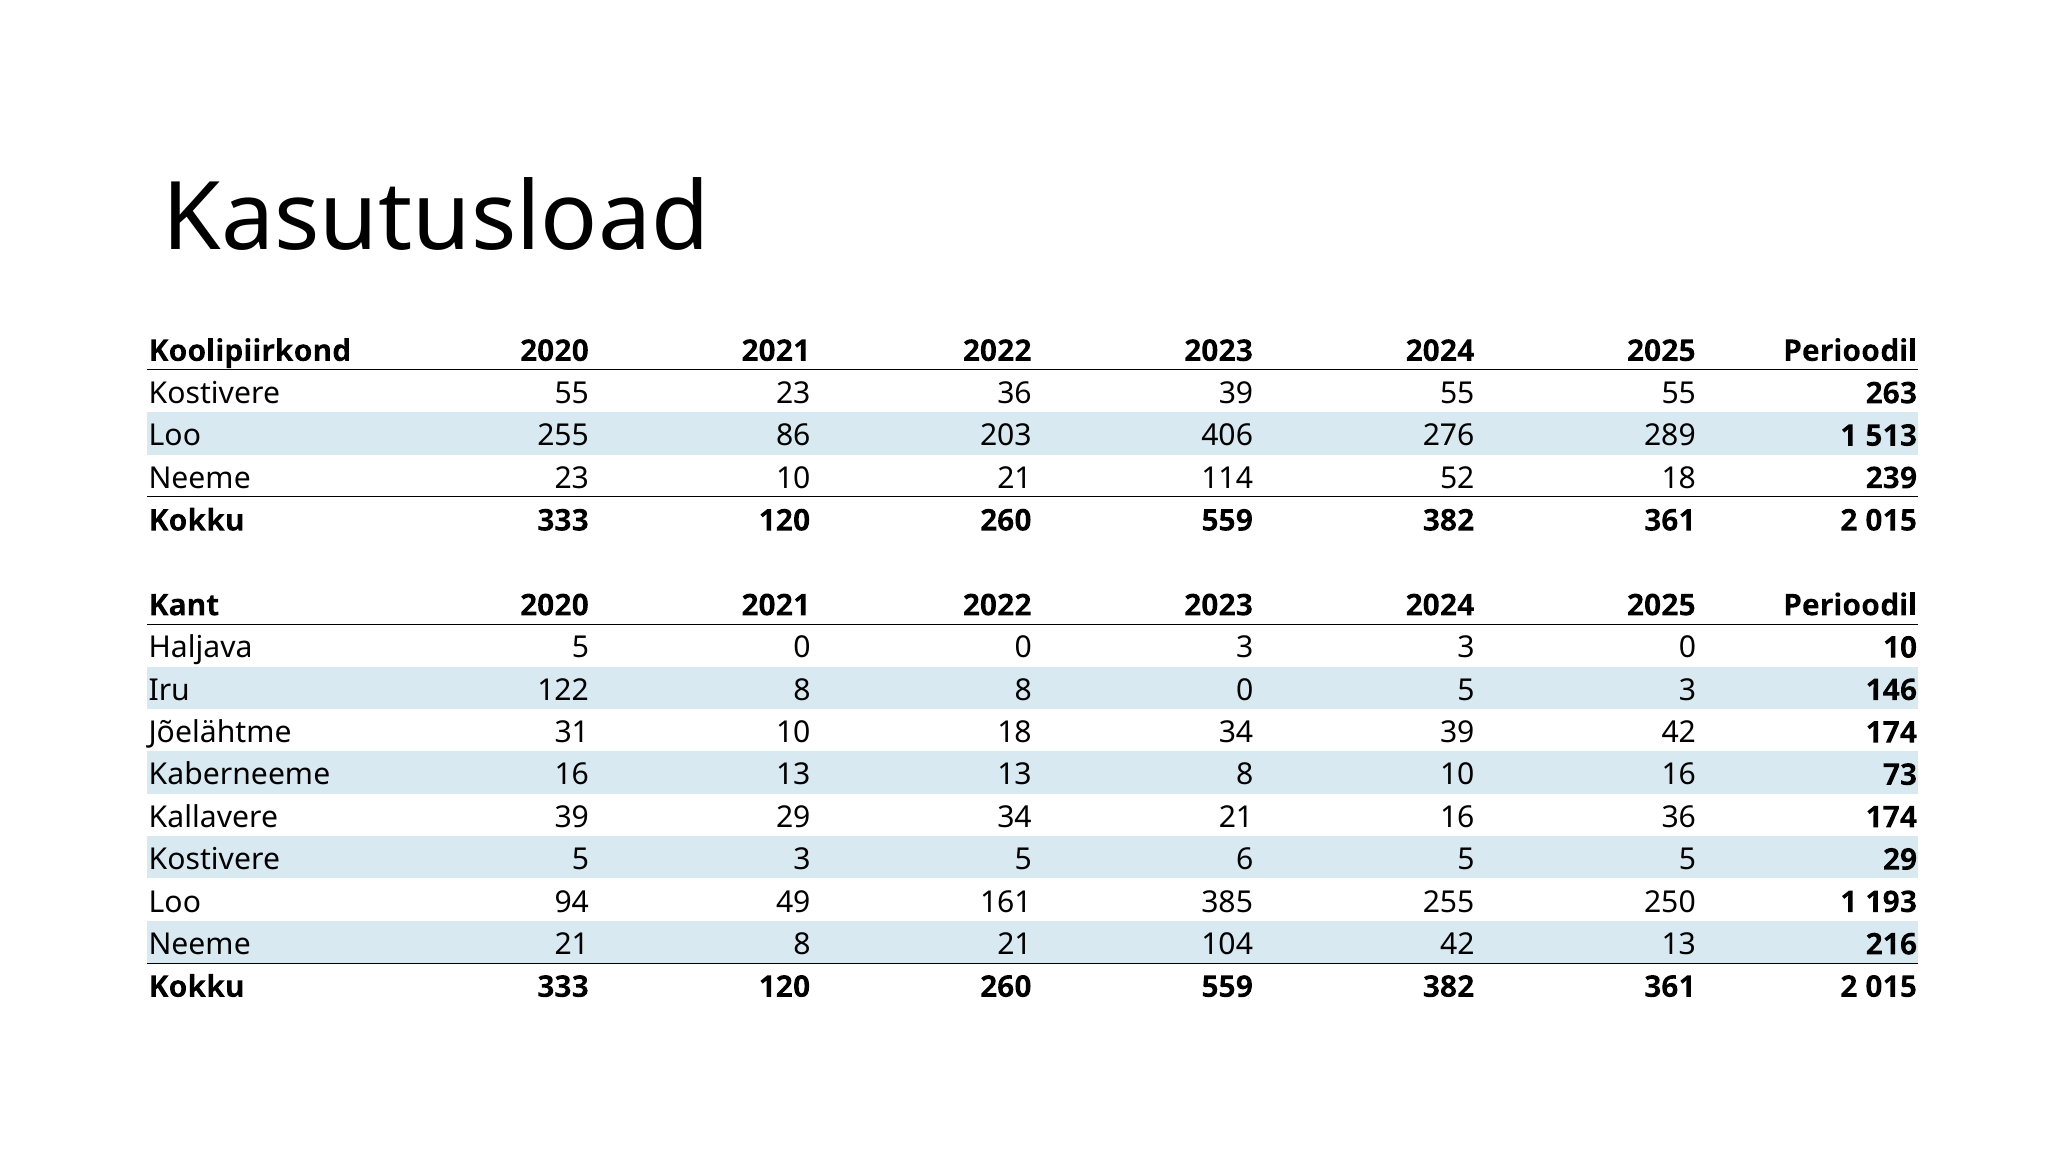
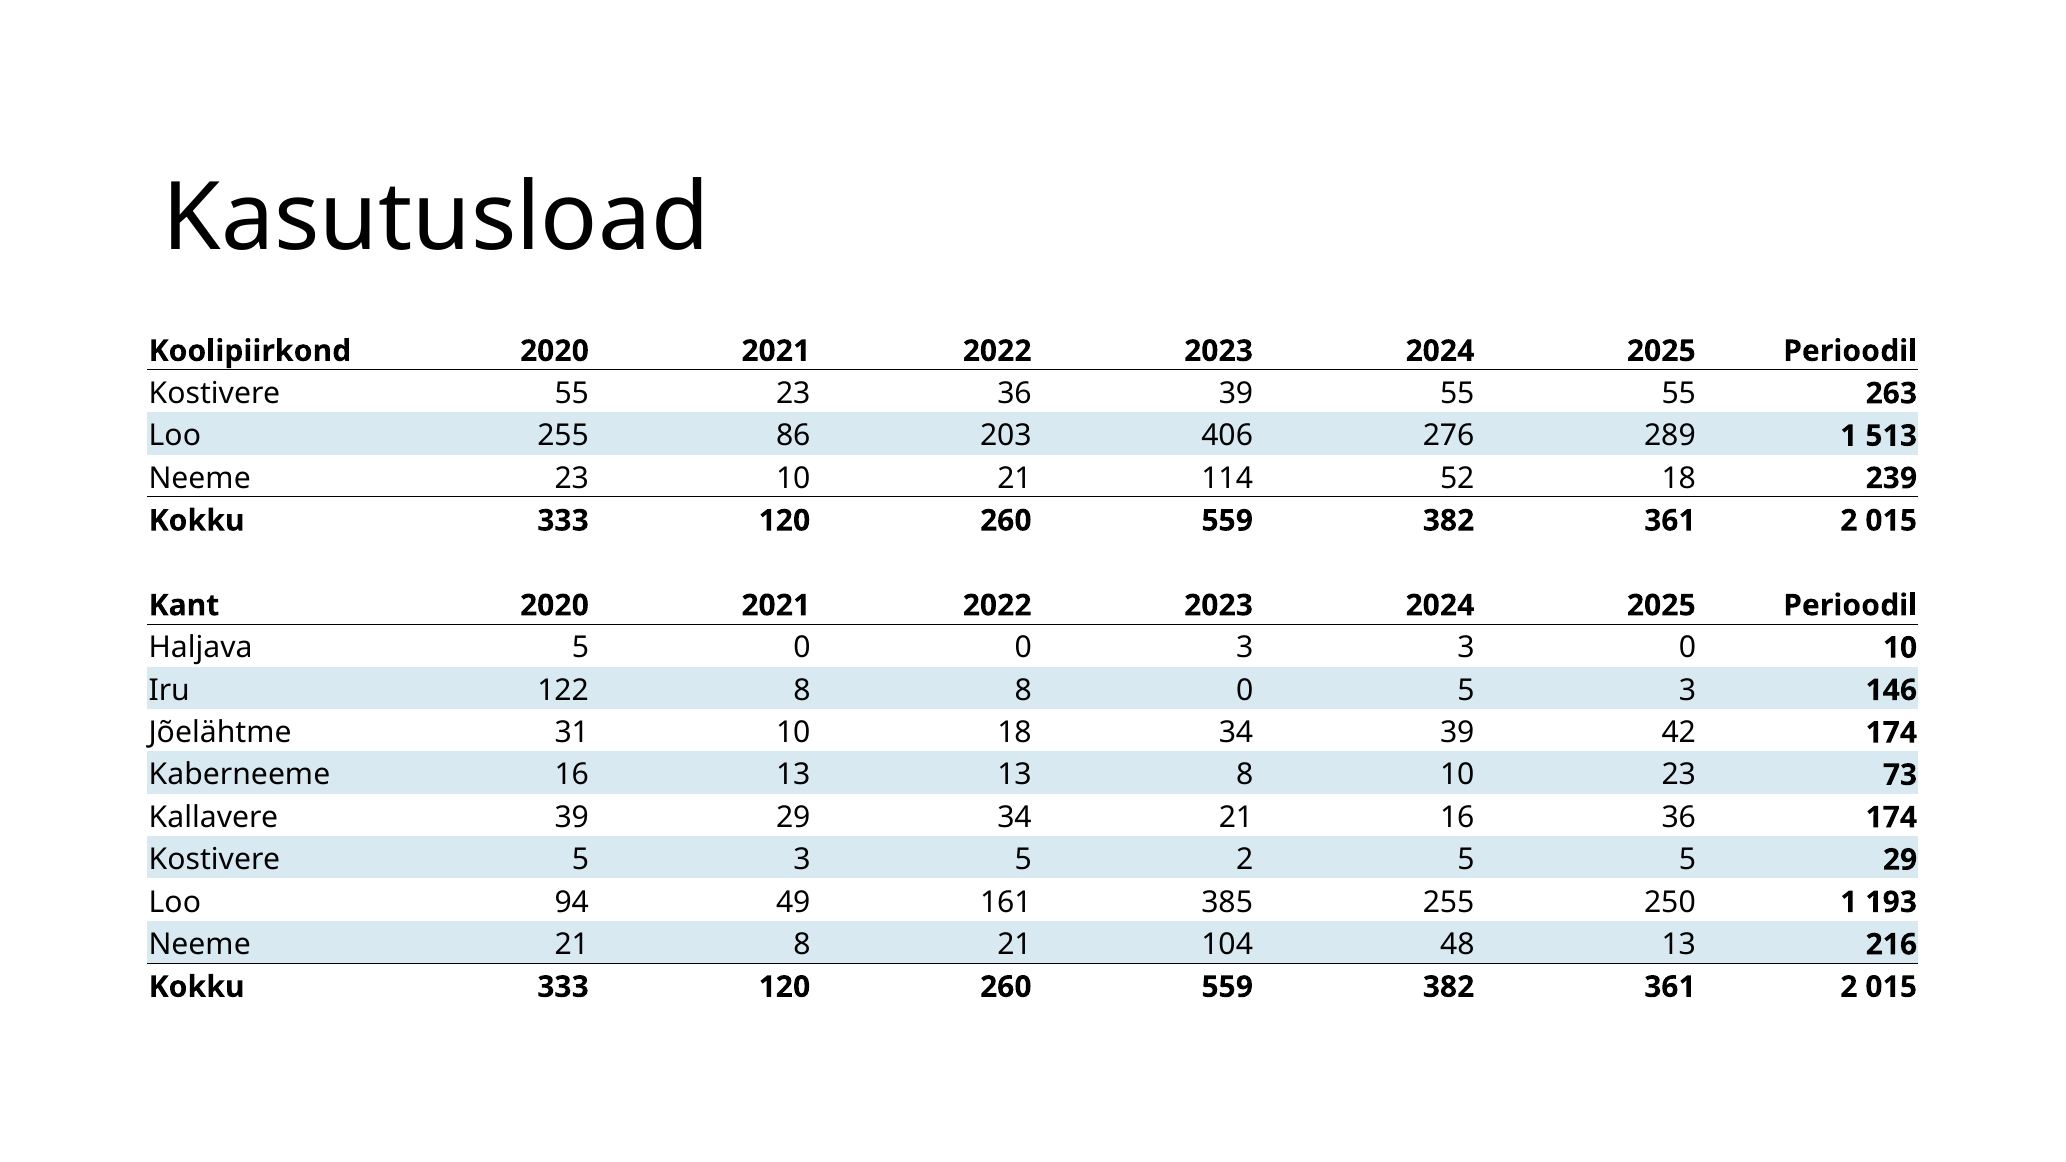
10 16: 16 -> 23
5 6: 6 -> 2
104 42: 42 -> 48
